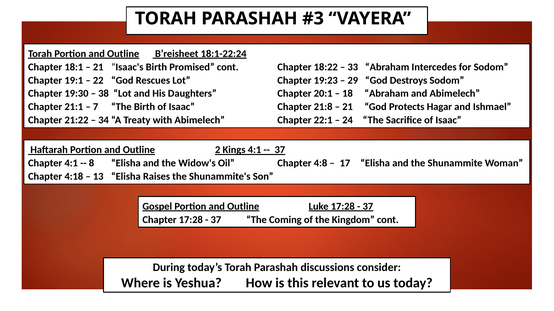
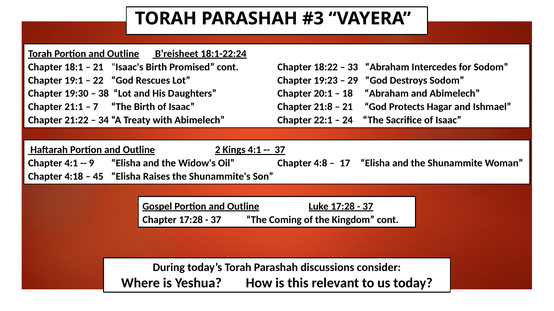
8: 8 -> 9
13: 13 -> 45
